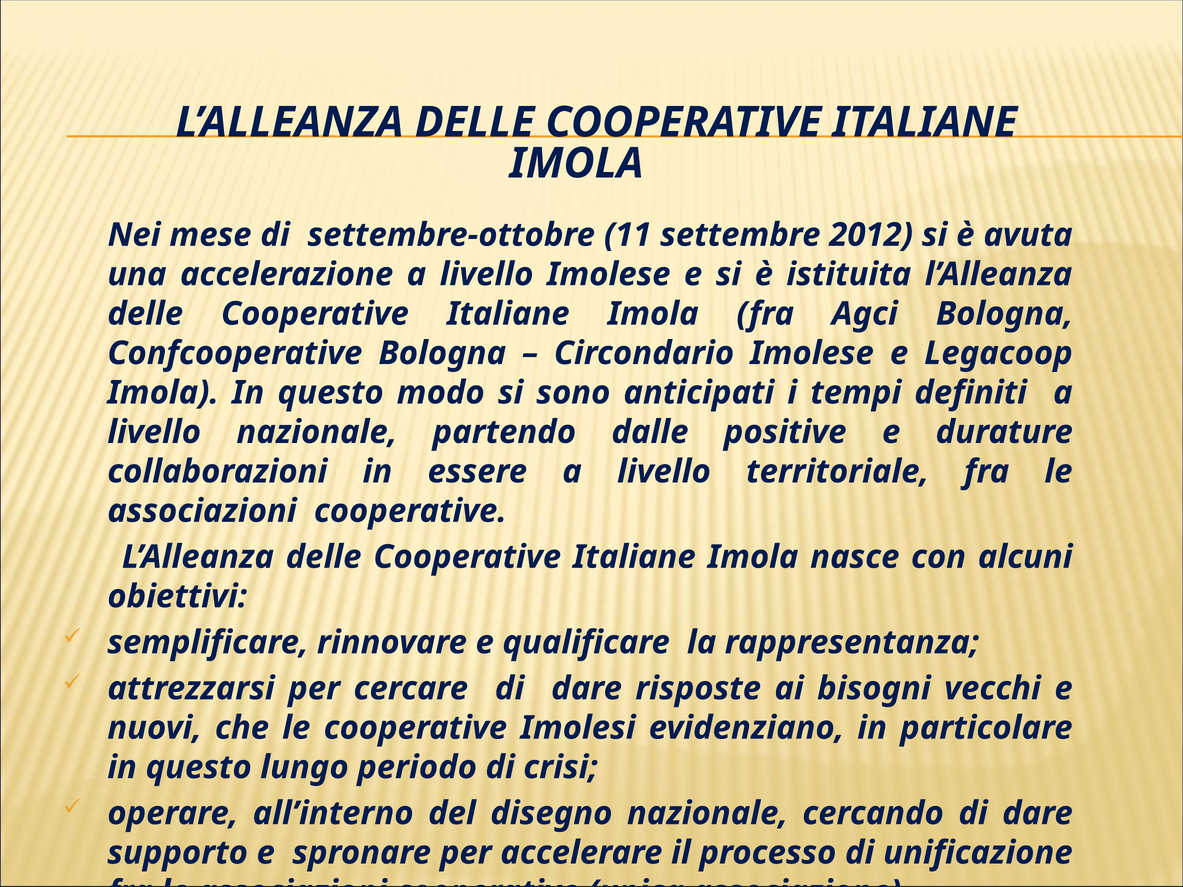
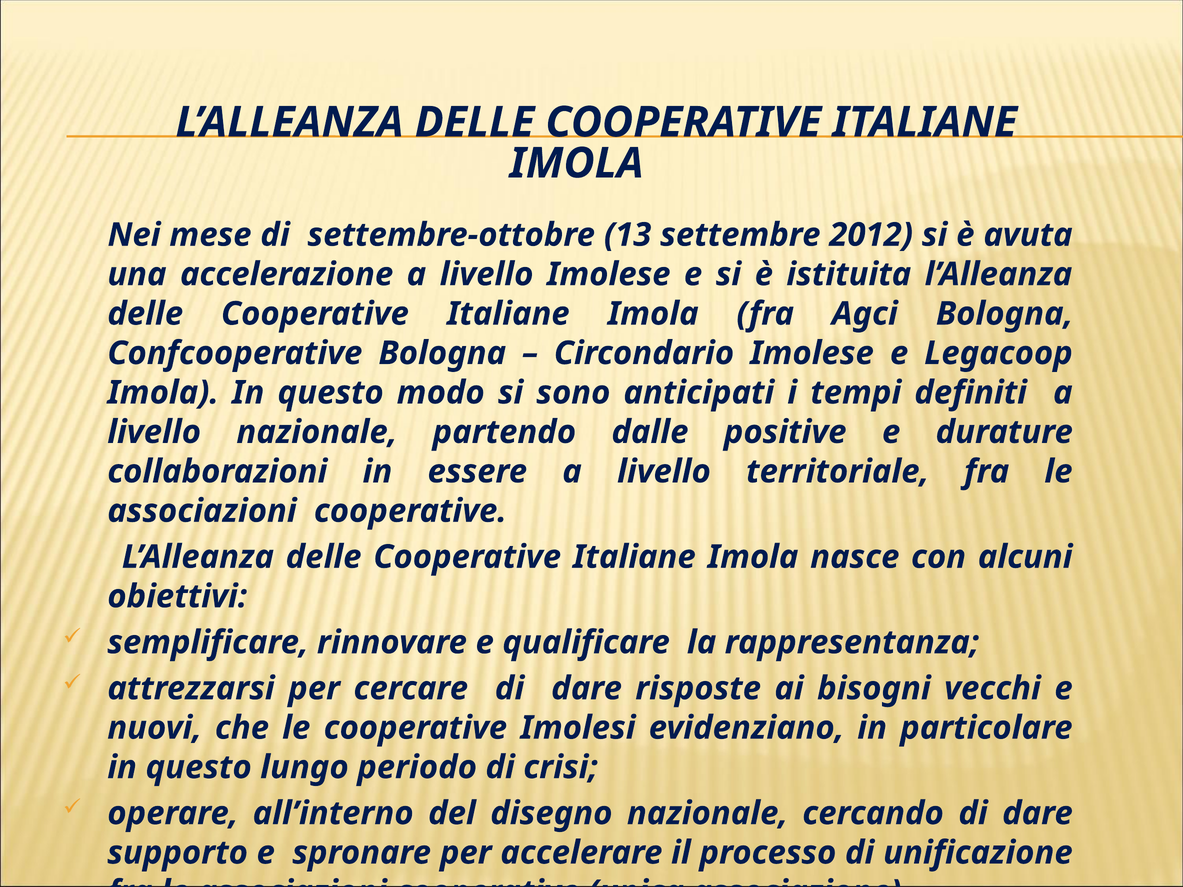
11: 11 -> 13
